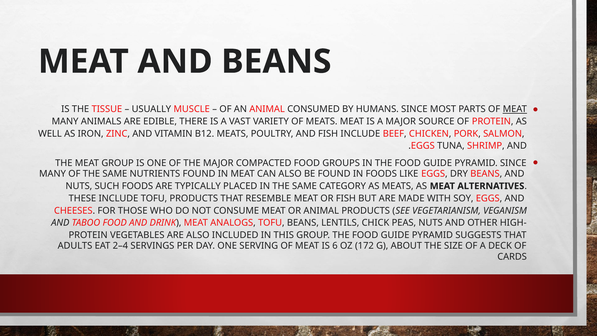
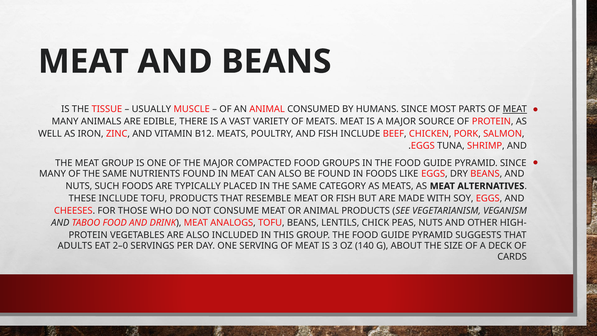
2–4: 2–4 -> 2–0
6: 6 -> 3
172: 172 -> 140
